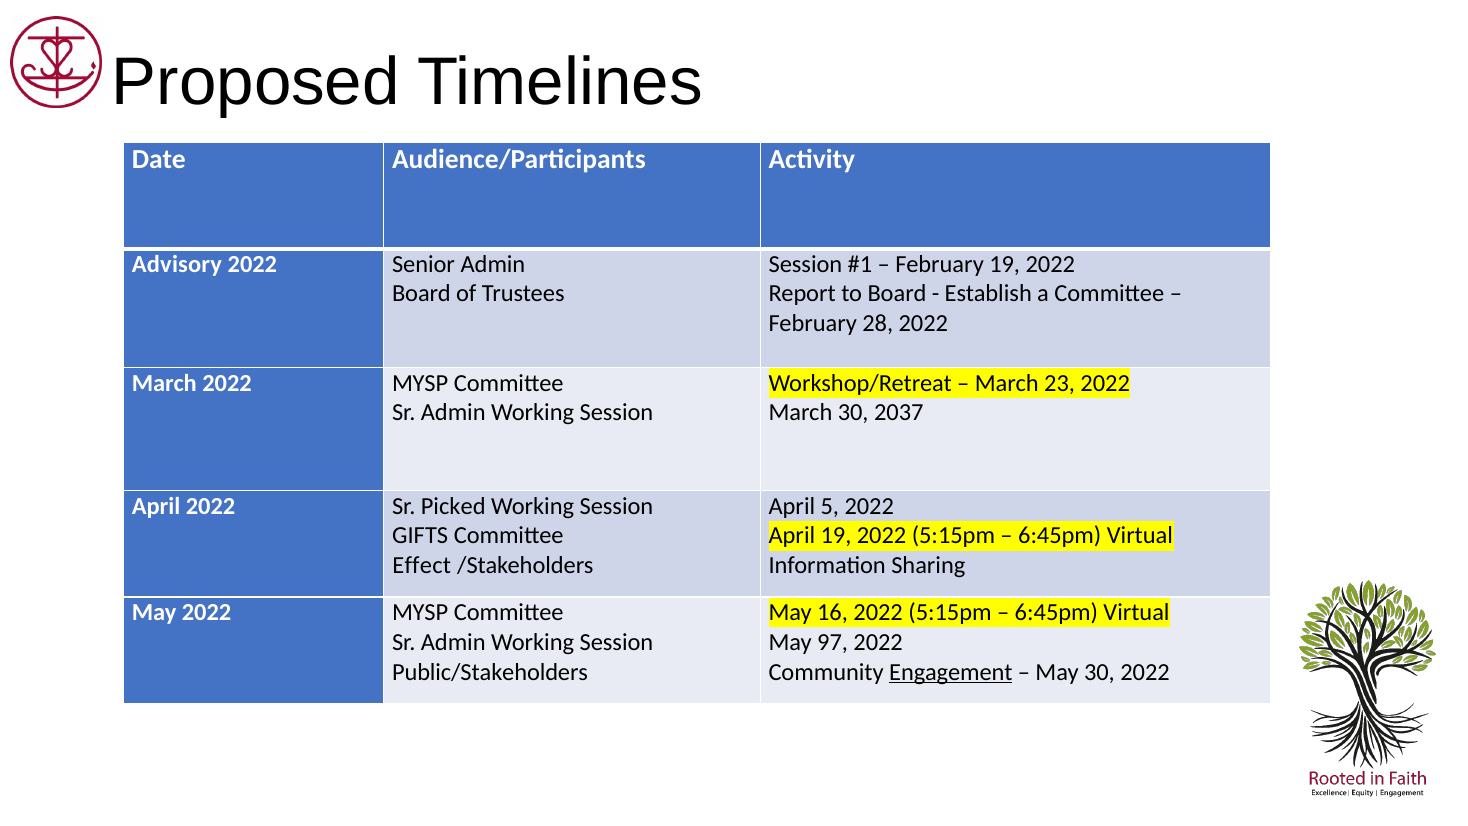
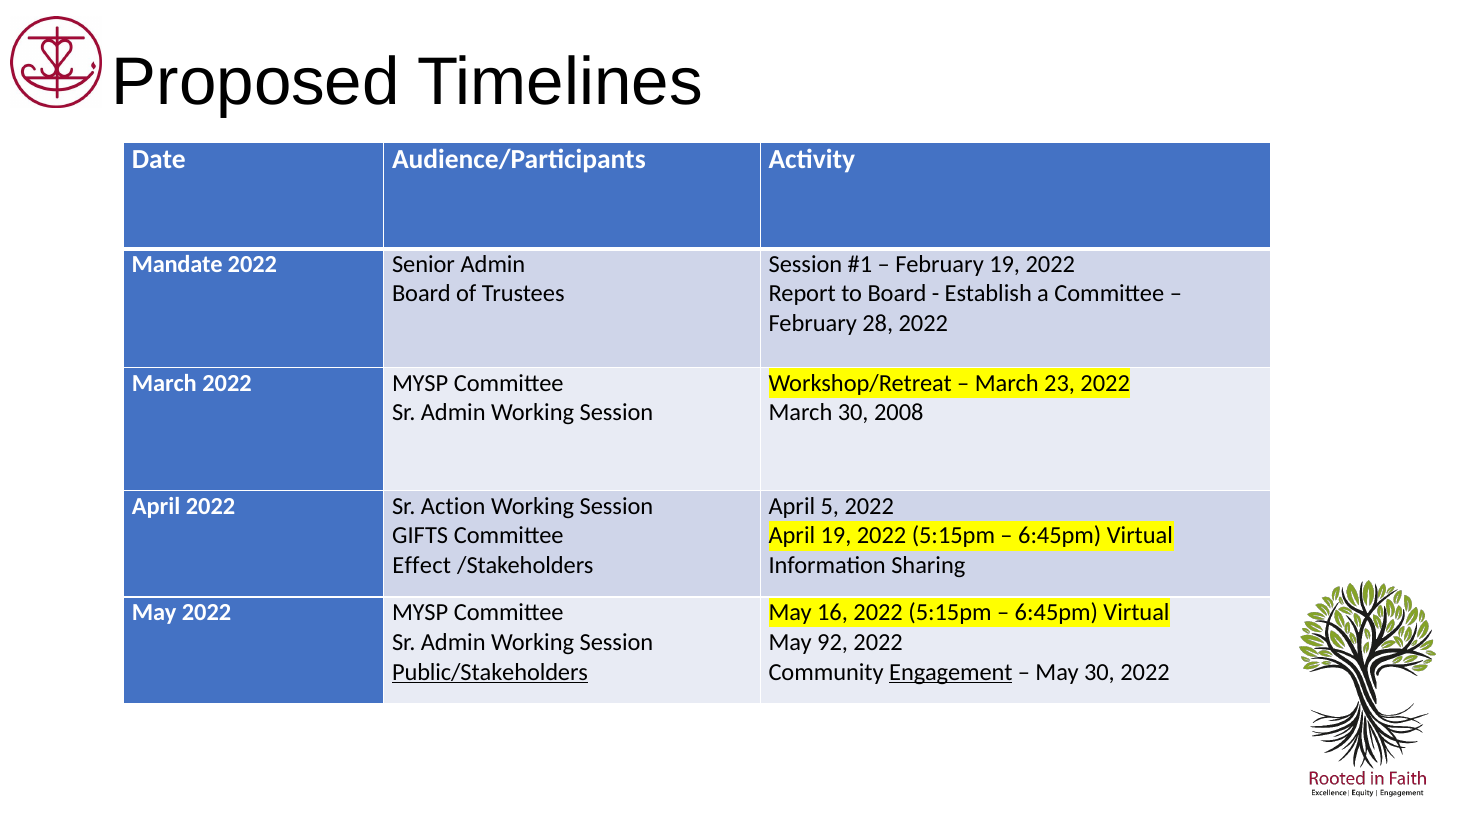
Advisory: Advisory -> Mandate
2037: 2037 -> 2008
Picked: Picked -> Action
97: 97 -> 92
Public/Stakeholders underline: none -> present
